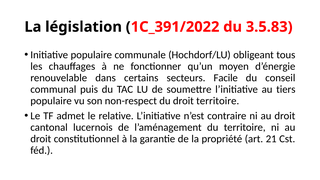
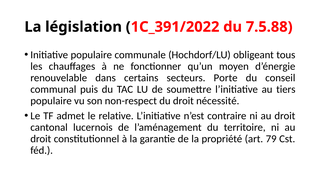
3.5.83: 3.5.83 -> 7.5.88
Facile: Facile -> Porte
droit territoire: territoire -> nécessité
21: 21 -> 79
